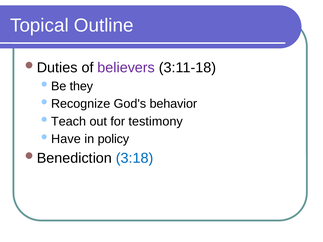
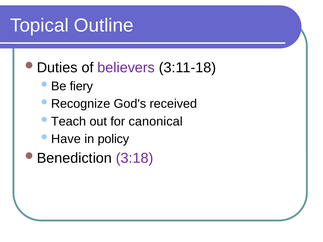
they: they -> fiery
behavior: behavior -> received
testimony: testimony -> canonical
3:18 colour: blue -> purple
